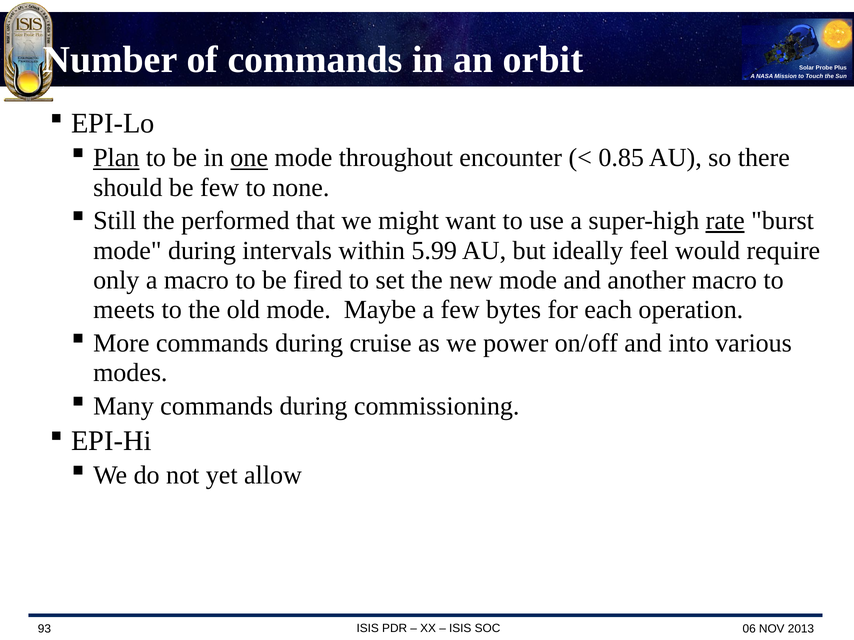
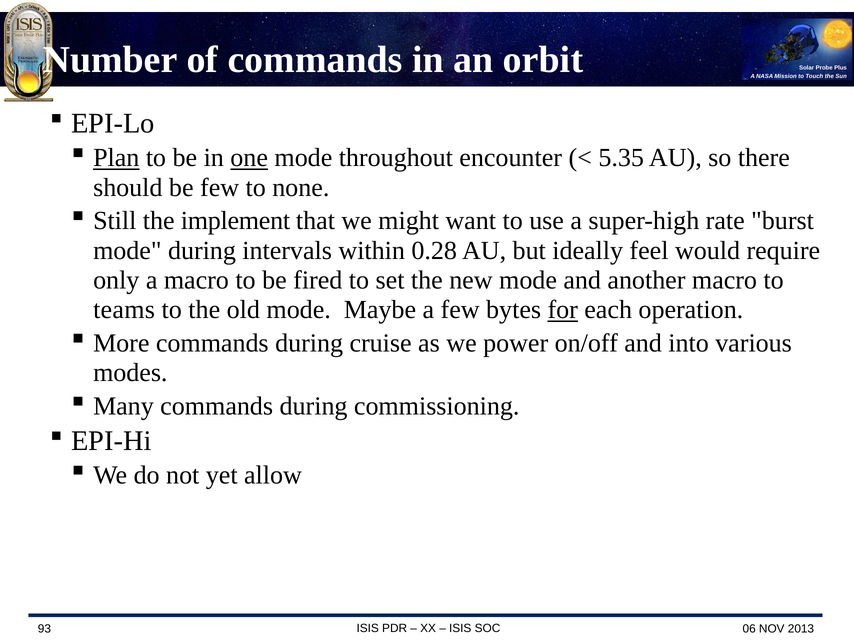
0.85: 0.85 -> 5.35
performed: performed -> implement
rate underline: present -> none
5.99: 5.99 -> 0.28
meets: meets -> teams
for underline: none -> present
